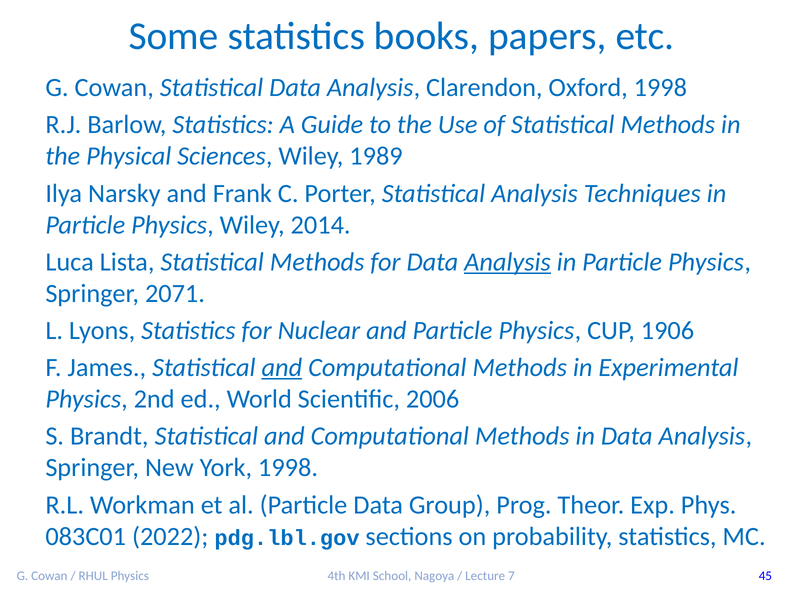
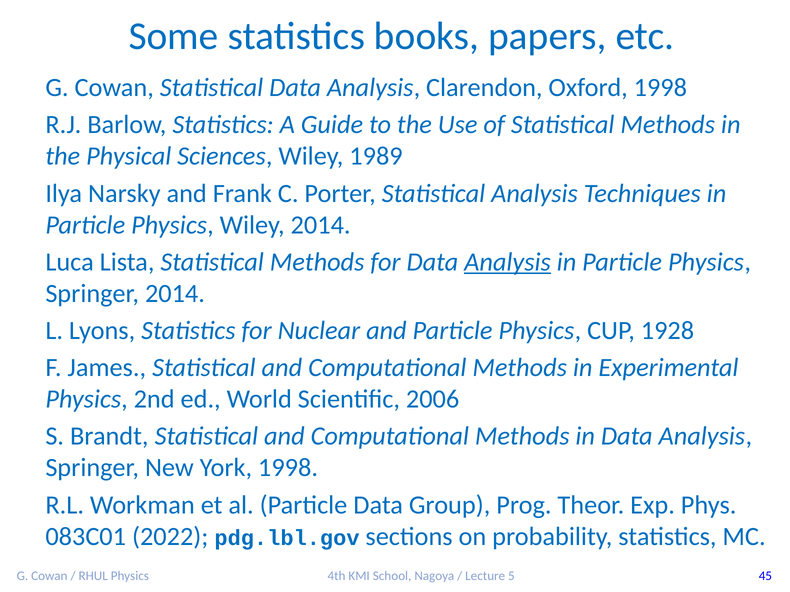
Springer 2071: 2071 -> 2014
1906: 1906 -> 1928
and at (282, 368) underline: present -> none
7: 7 -> 5
